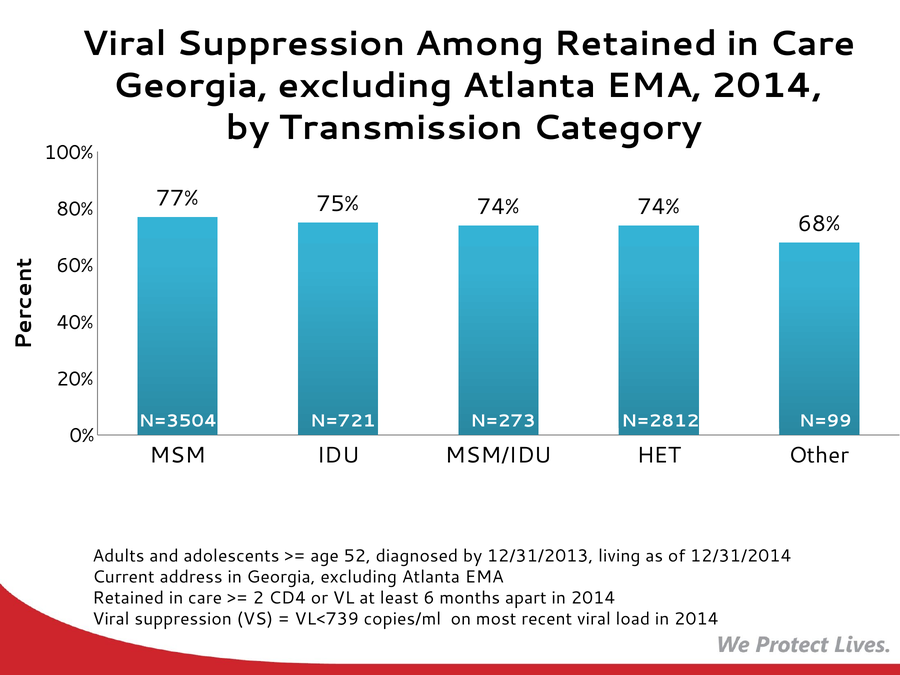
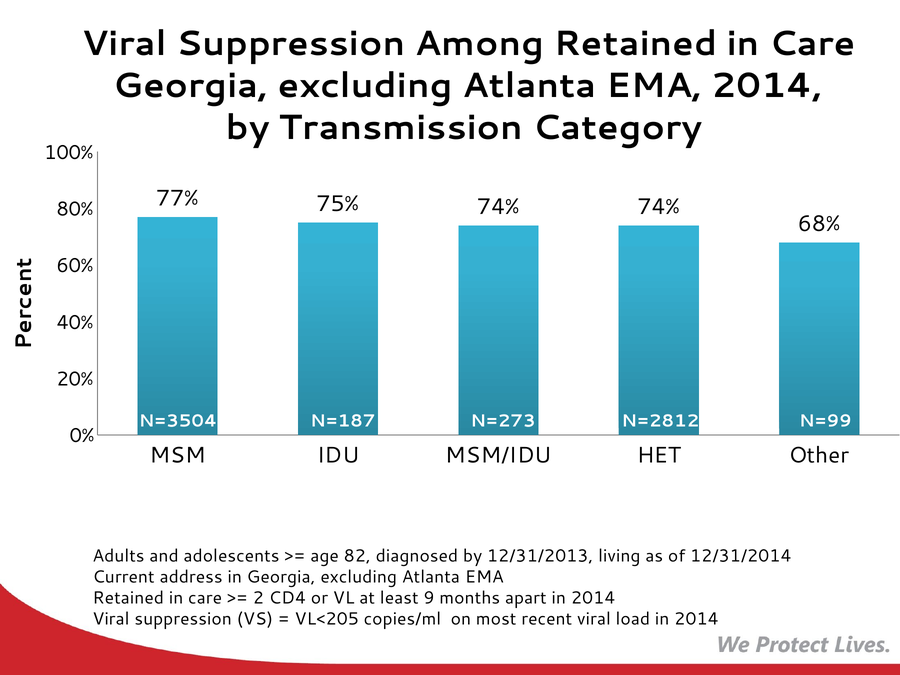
N=721: N=721 -> N=187
52: 52 -> 82
6: 6 -> 9
VL<739: VL<739 -> VL<205
